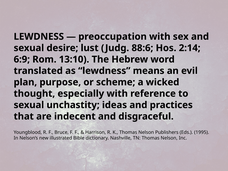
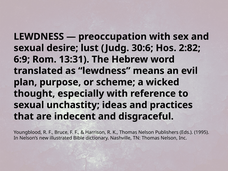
88:6: 88:6 -> 30:6
2:14: 2:14 -> 2:82
13:10: 13:10 -> 13:31
